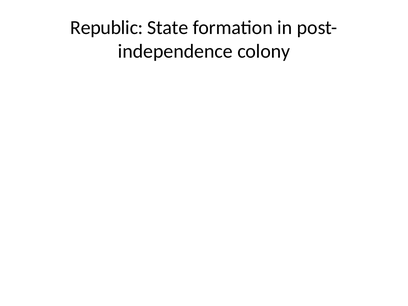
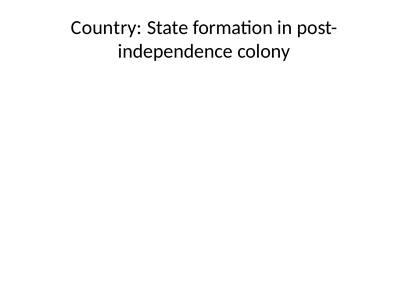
Republic: Republic -> Country
